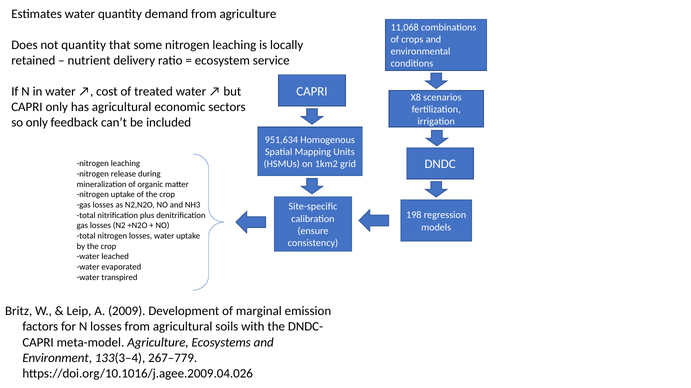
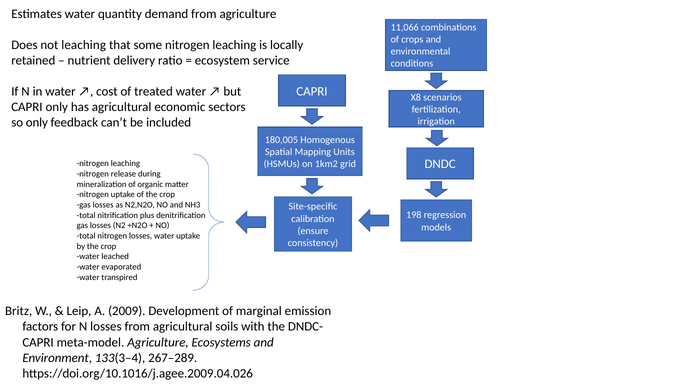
11,068: 11,068 -> 11,066
not quantity: quantity -> leaching
951,634: 951,634 -> 180,005
267–779: 267–779 -> 267–289
